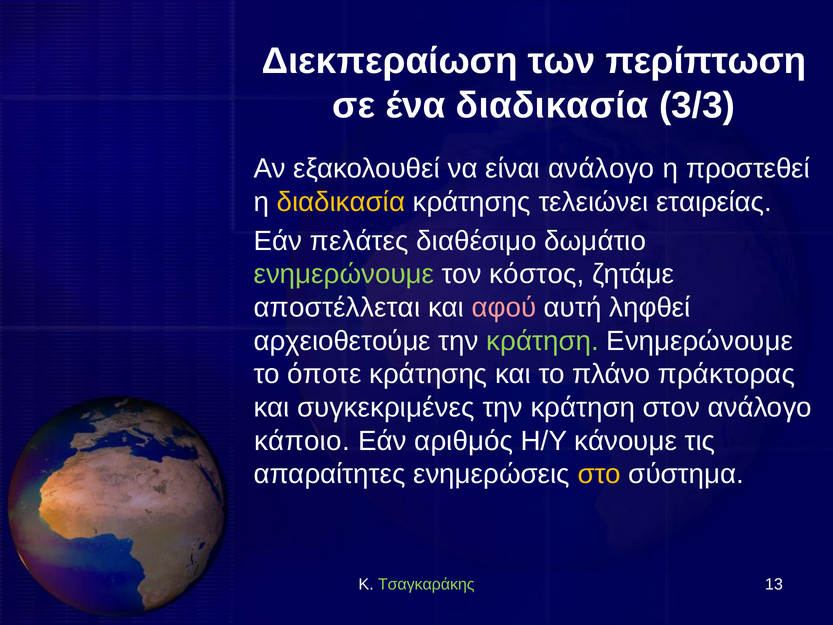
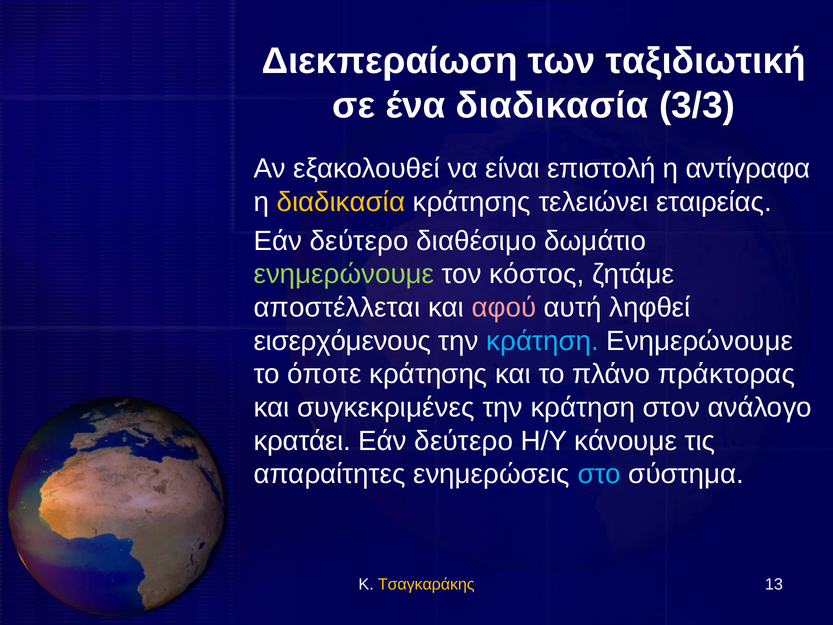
περίπτωση: περίπτωση -> ταξιδιωτική
είναι ανάλογο: ανάλογο -> επιστολή
προστεθεί: προστεθεί -> αντίγραφα
πελάτες at (359, 241): πελάτες -> δεύτερο
αρχειοθετούμε: αρχειοθετούμε -> εισερχόμενους
κράτηση at (543, 341) colour: light green -> light blue
κάποιο: κάποιο -> κρατάει
αριθμός at (464, 441): αριθμός -> δεύτερο
στο colour: yellow -> light blue
Τσαγκαράκης colour: light green -> yellow
